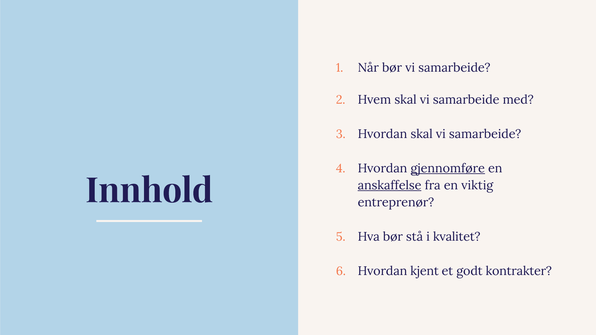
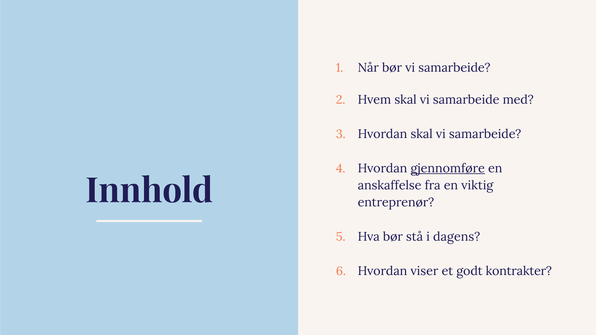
anskaffelse underline: present -> none
kvalitet: kvalitet -> dagens
kjent: kjent -> viser
